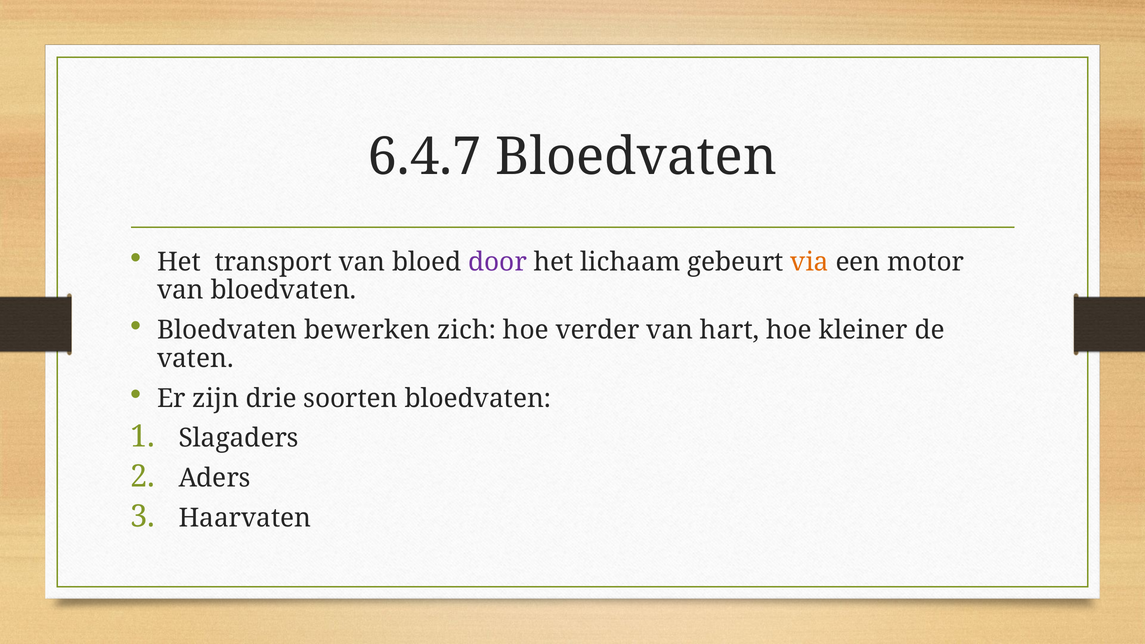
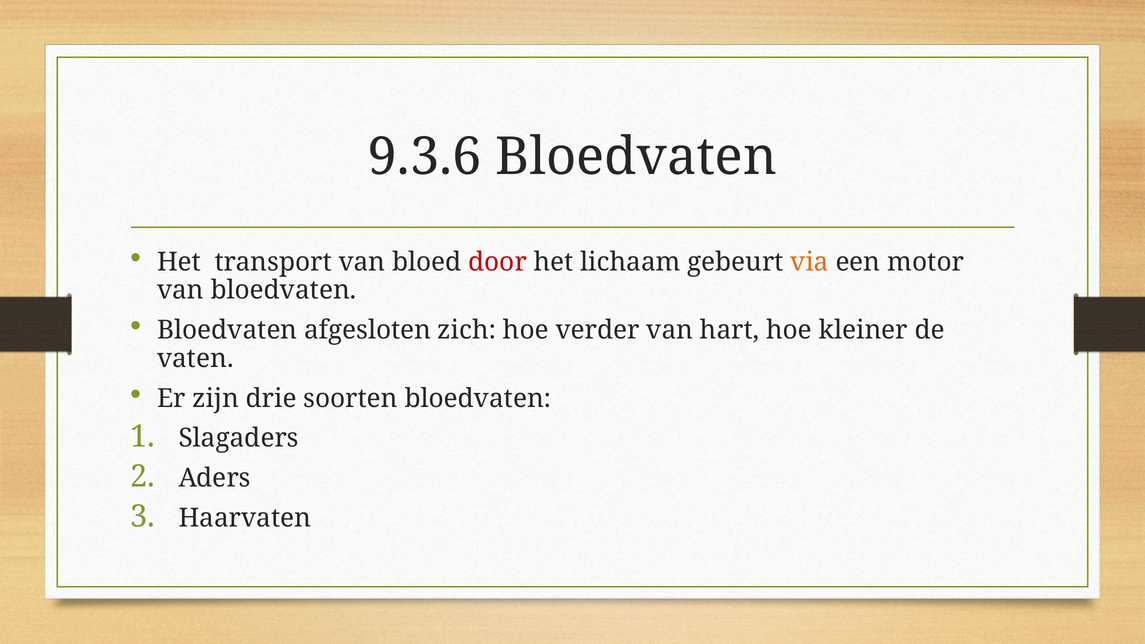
6.4.7: 6.4.7 -> 9.3.6
door colour: purple -> red
bewerken: bewerken -> afgesloten
